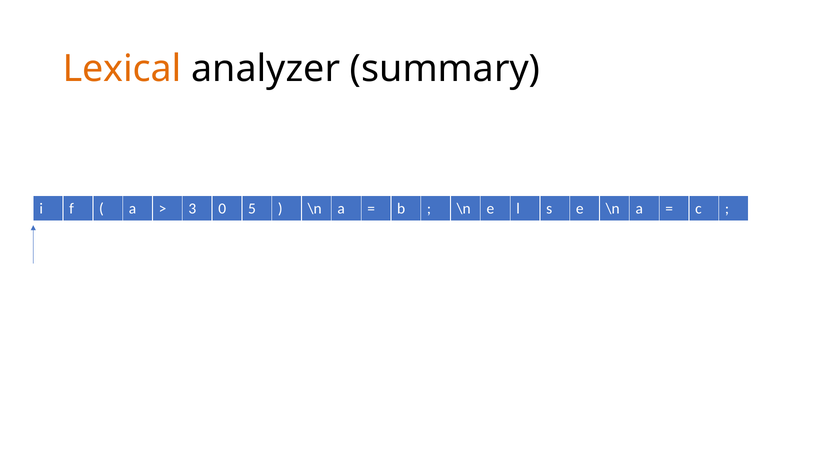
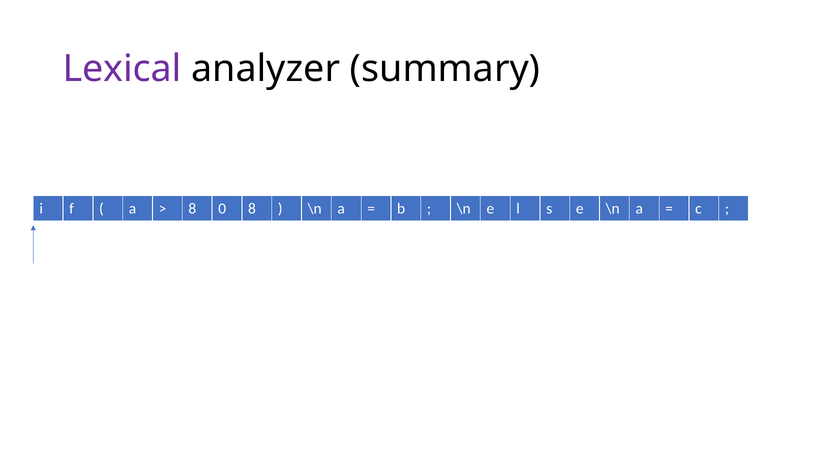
Lexical colour: orange -> purple
3 at (192, 209): 3 -> 8
0 5: 5 -> 8
